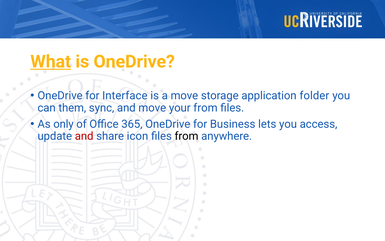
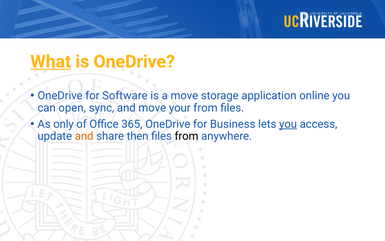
Interface: Interface -> Software
folder: folder -> online
them: them -> open
you at (288, 124) underline: none -> present
and at (84, 136) colour: red -> orange
icon: icon -> then
